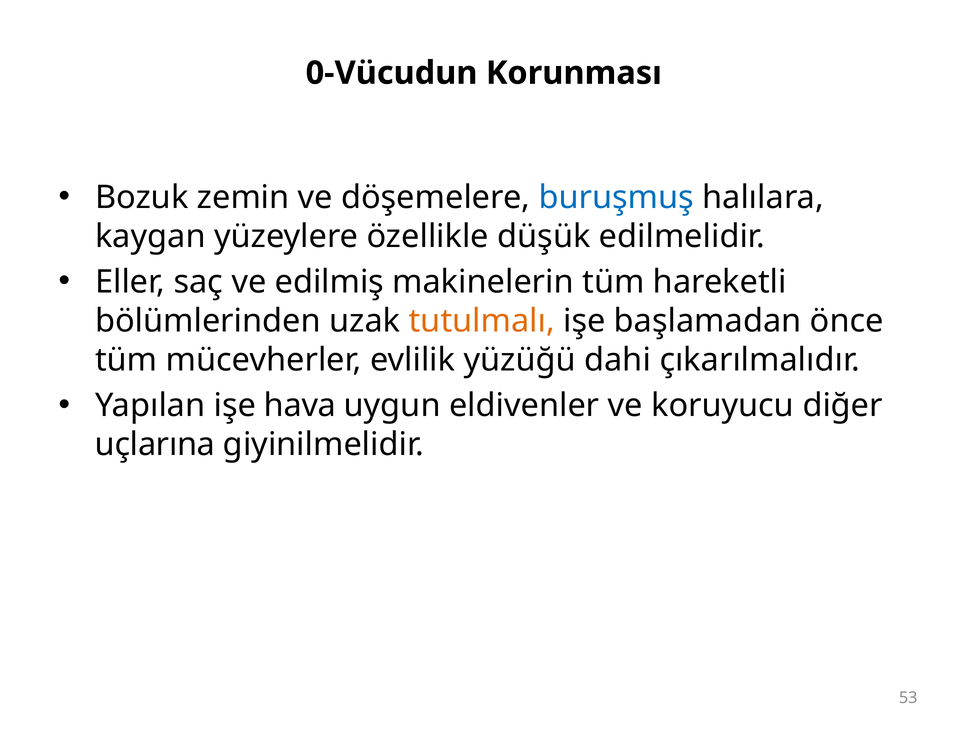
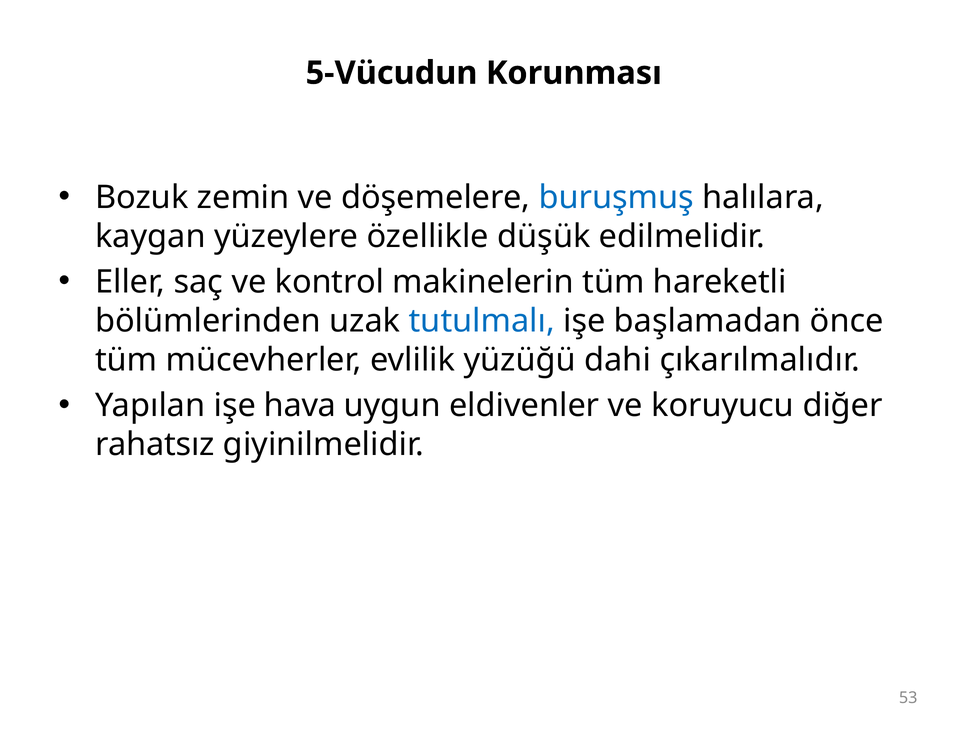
0-Vücudun: 0-Vücudun -> 5-Vücudun
edilmiş: edilmiş -> kontrol
tutulmalı colour: orange -> blue
uçlarına: uçlarına -> rahatsız
